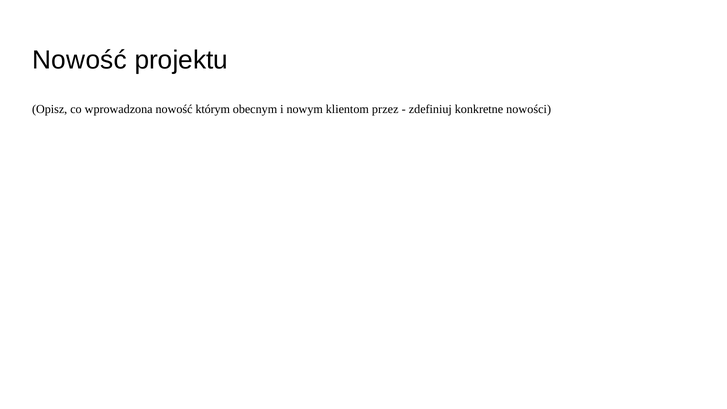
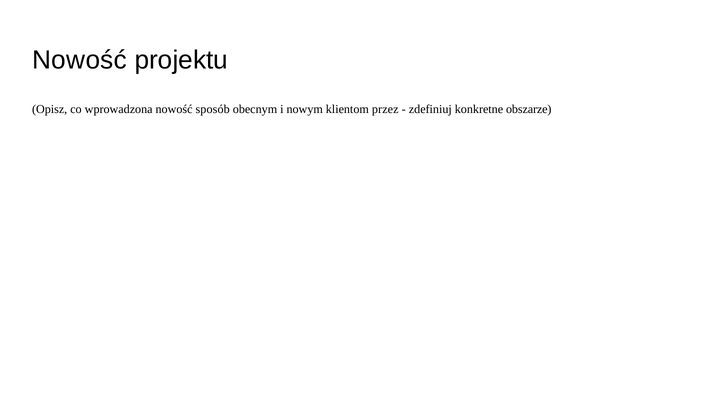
którym: którym -> sposób
nowości: nowości -> obszarze
